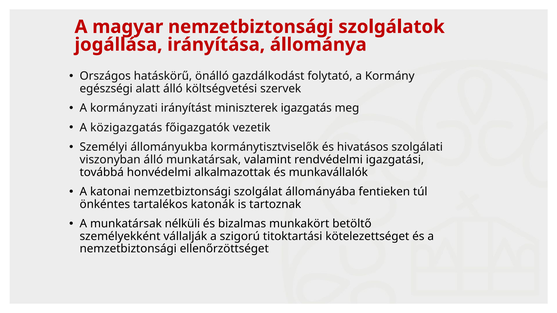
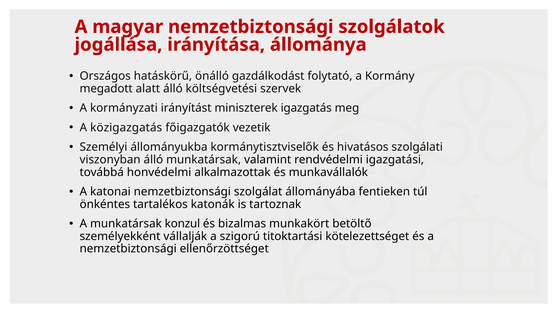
egészségi: egészségi -> megadott
nélküli: nélküli -> konzul
